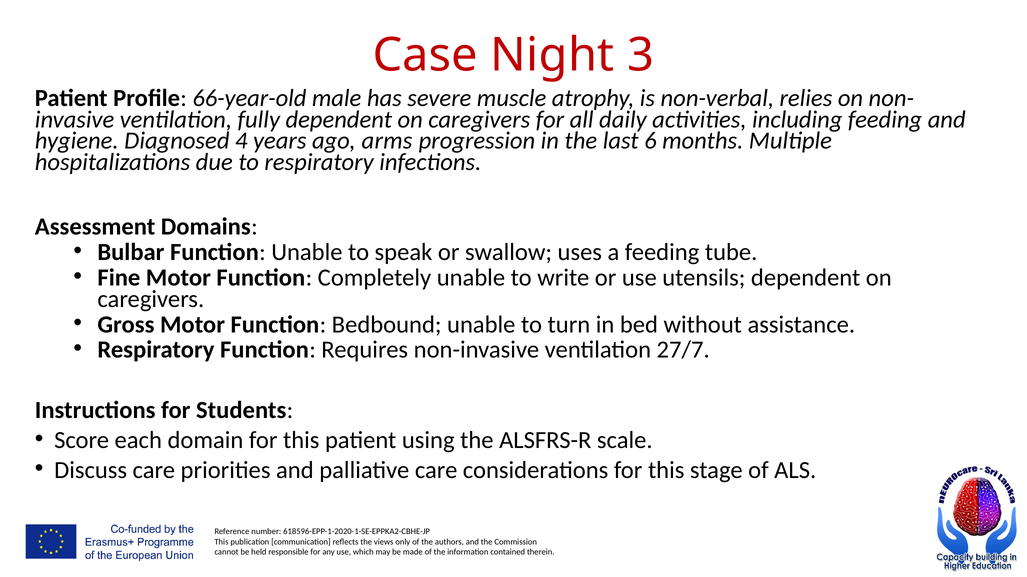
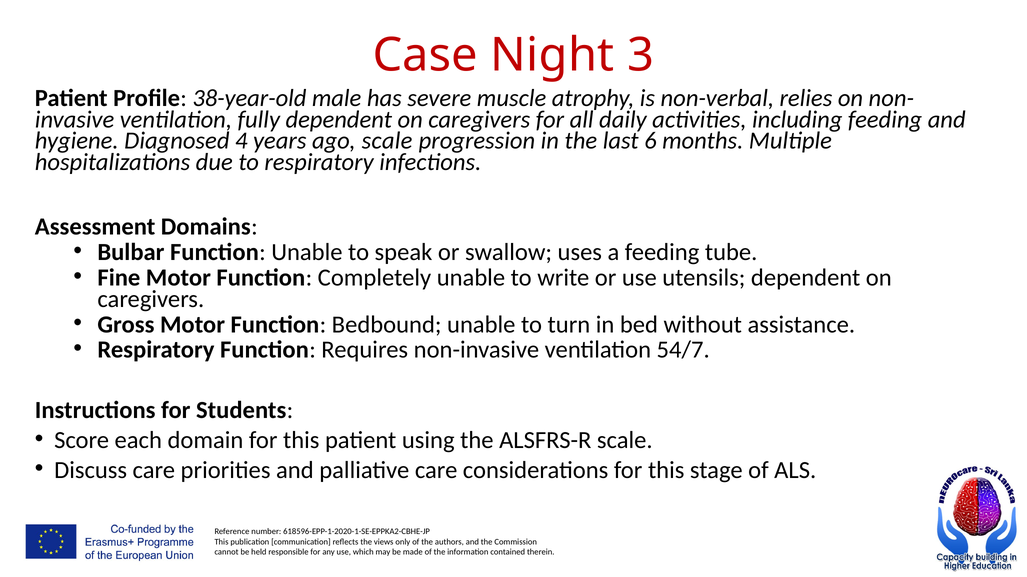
66-year-old: 66-year-old -> 38-year-old
ago arms: arms -> scale
27/7: 27/7 -> 54/7
